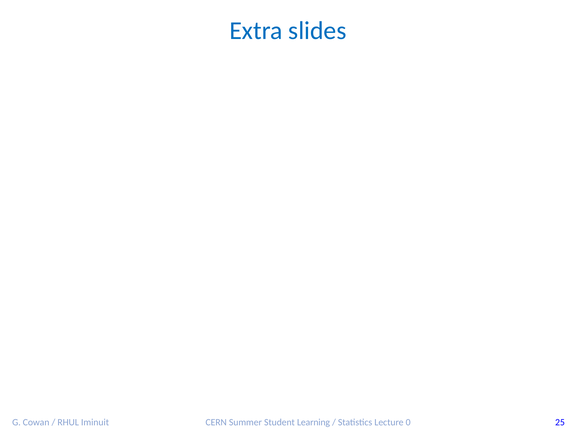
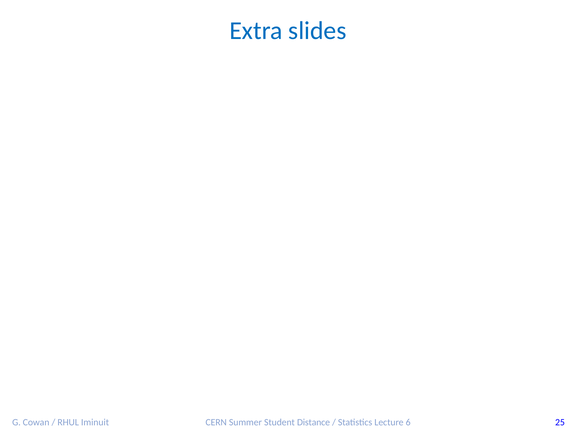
Learning: Learning -> Distance
0: 0 -> 6
